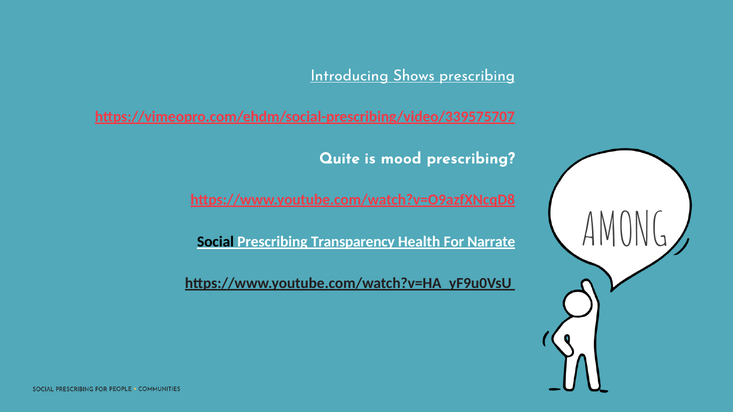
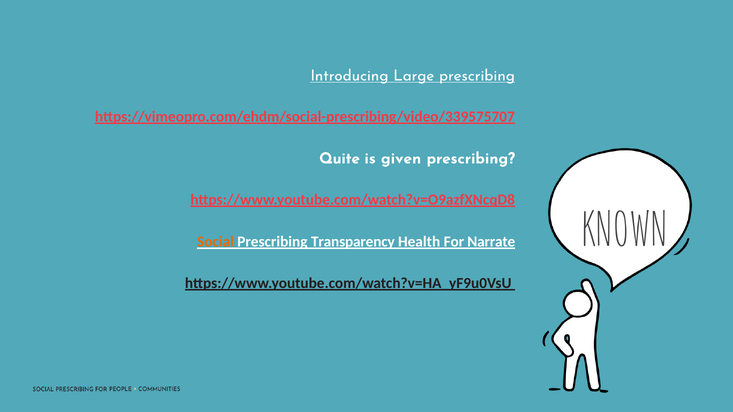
Shows: Shows -> Large
mood: mood -> given
AMONG: AMONG -> KNOWN
Social colour: black -> orange
